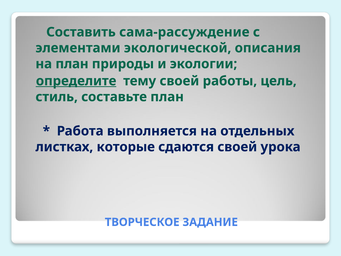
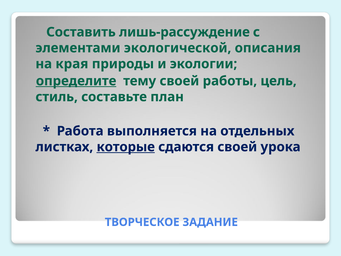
сама-рассуждение: сама-рассуждение -> лишь-рассуждение
на план: план -> края
которые underline: none -> present
